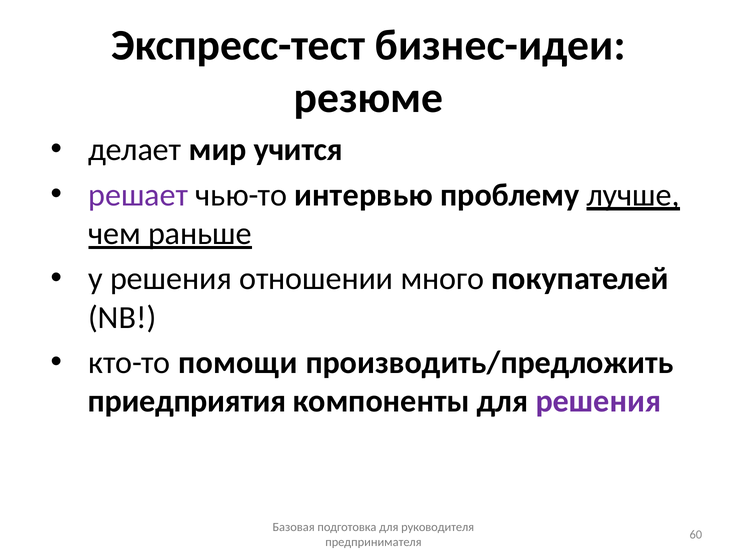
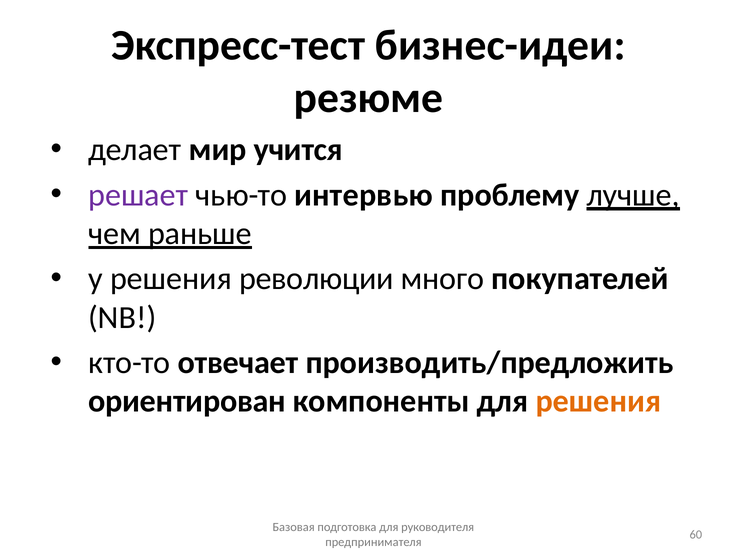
отношении: отношении -> революции
помощи: помощи -> отвечает
приедприятия: приедприятия -> ориентирован
решения at (598, 401) colour: purple -> orange
